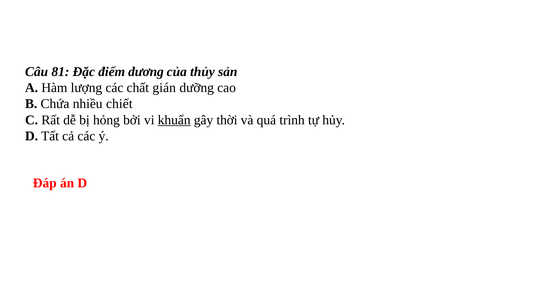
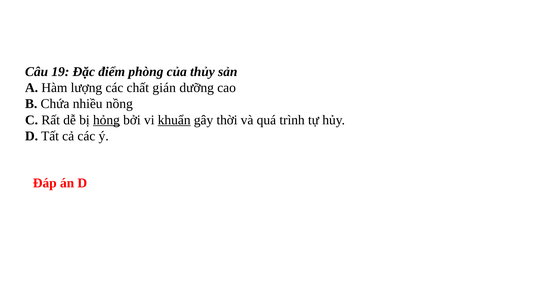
81: 81 -> 19
dương: dương -> phòng
chiết: chiết -> nồng
hỏng underline: none -> present
